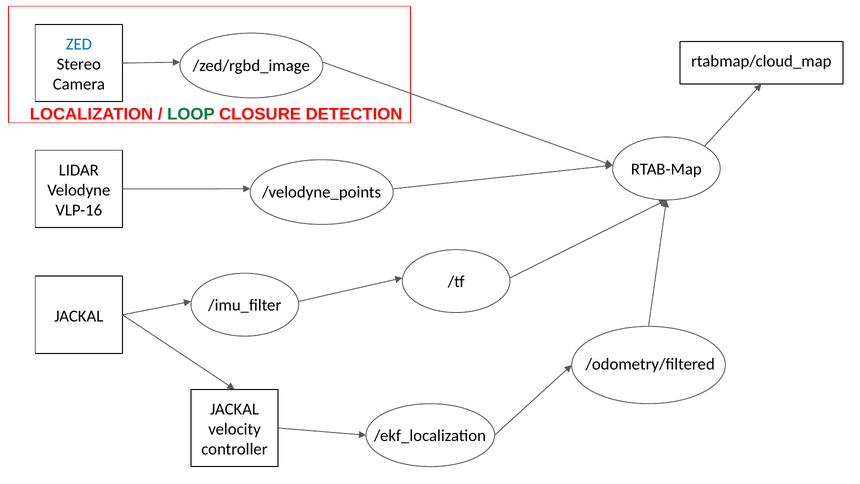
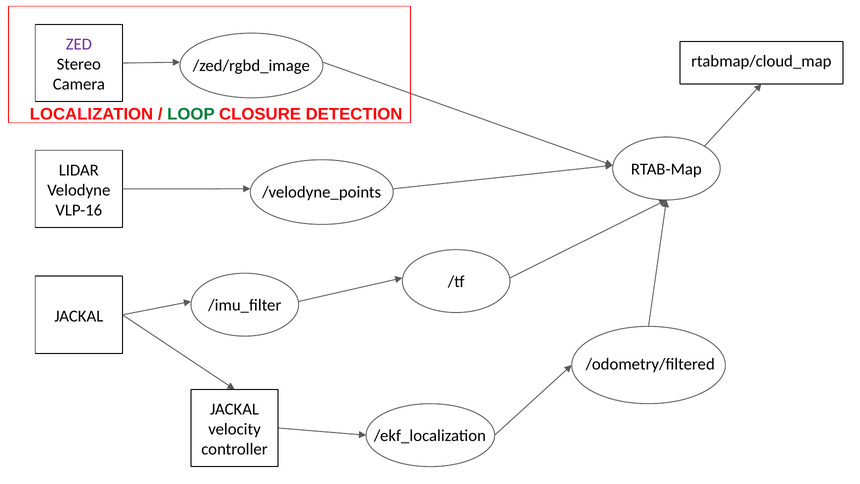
ZED colour: blue -> purple
